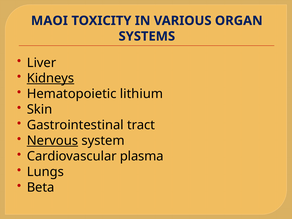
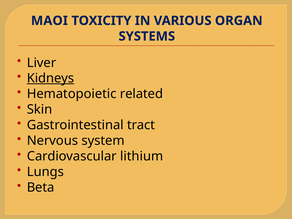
lithium: lithium -> related
Nervous underline: present -> none
plasma: plasma -> lithium
